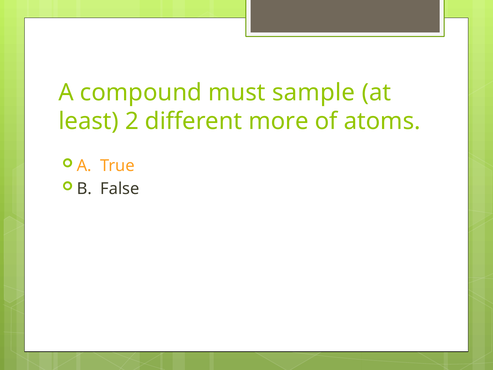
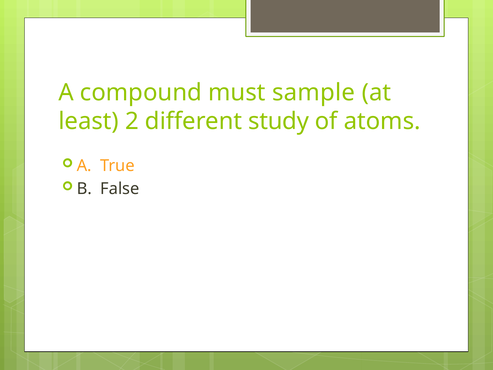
more: more -> study
